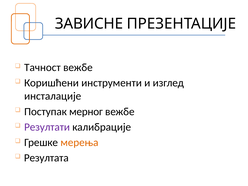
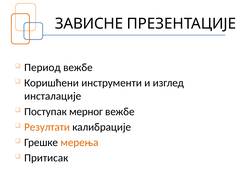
Тачност: Тачност -> Период
Резултати colour: purple -> orange
Резултата: Резултата -> Притисак
